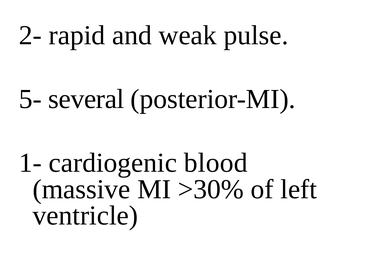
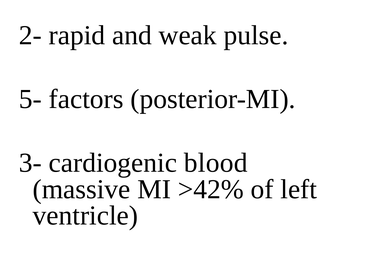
several: several -> factors
1-: 1- -> 3-
>30%: >30% -> >42%
